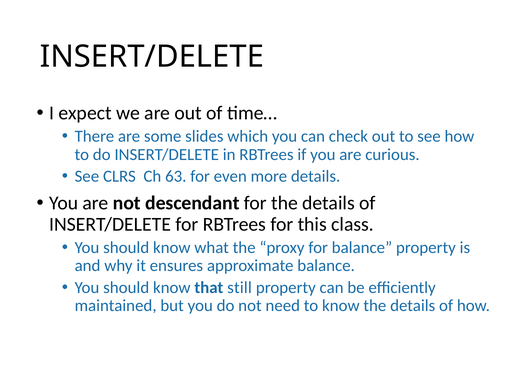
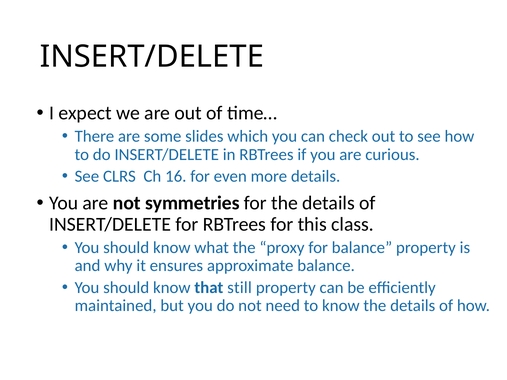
63: 63 -> 16
descendant: descendant -> symmetries
